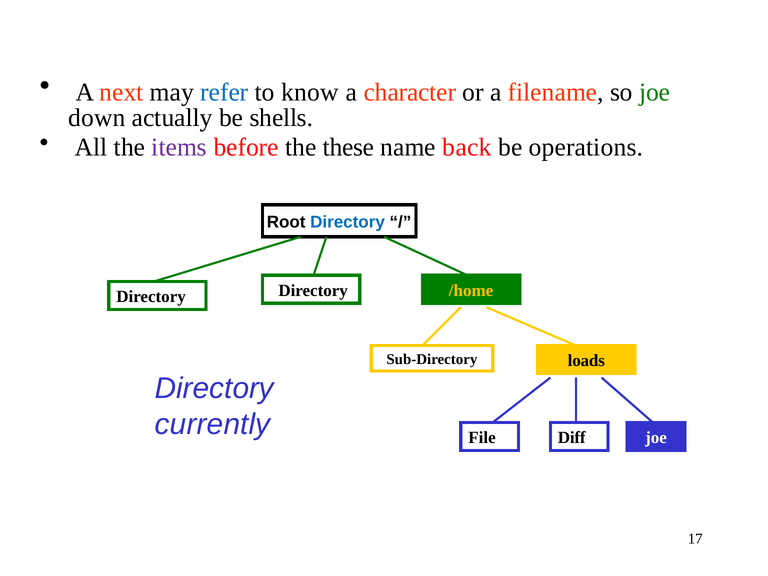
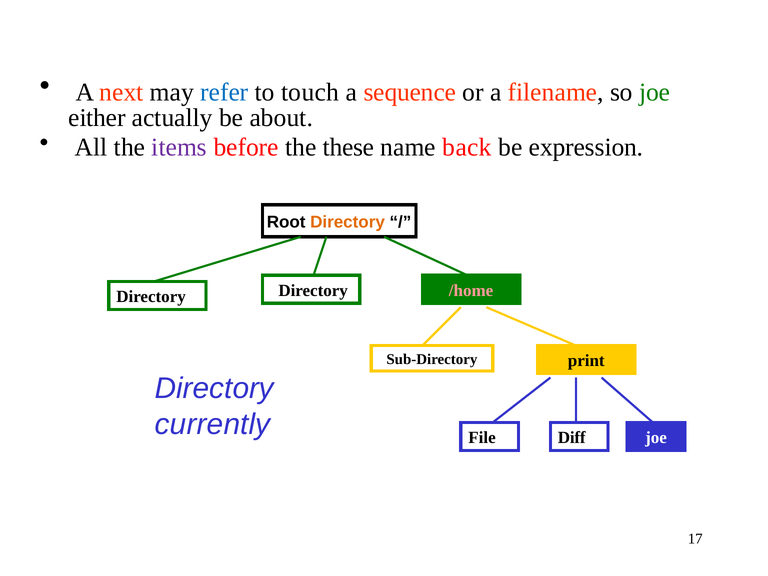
know: know -> touch
character: character -> sequence
down: down -> either
shells: shells -> about
operations: operations -> expression
Directory at (348, 222) colour: blue -> orange
/home colour: yellow -> pink
loads: loads -> print
